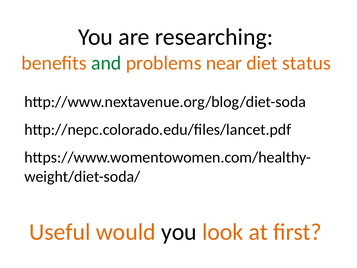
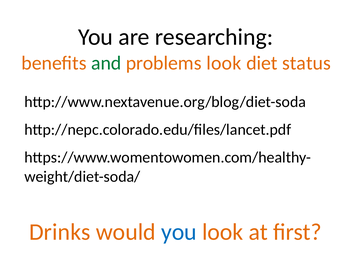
problems near: near -> look
Useful: Useful -> Drinks
you at (179, 232) colour: black -> blue
